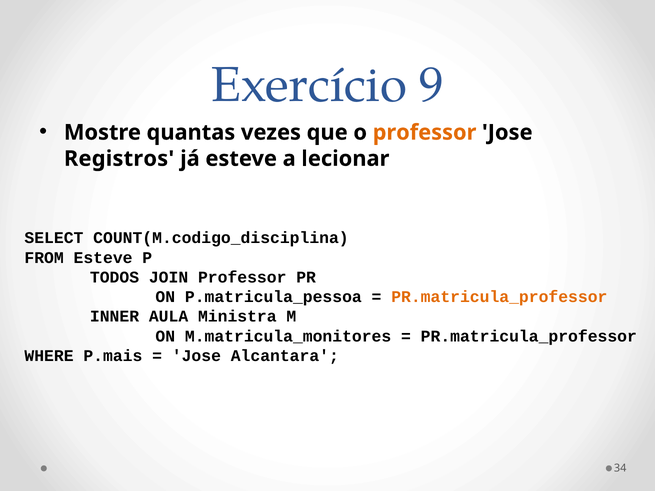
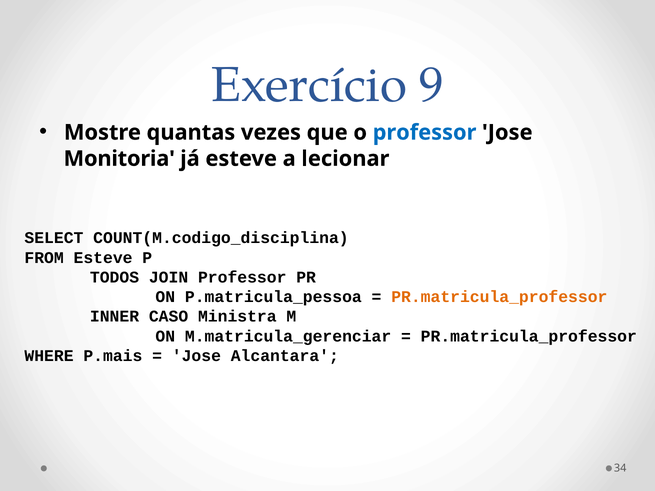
professor at (425, 133) colour: orange -> blue
Registros: Registros -> Monitoria
AULA: AULA -> CASO
M.matricula_monitores: M.matricula_monitores -> M.matricula_gerenciar
